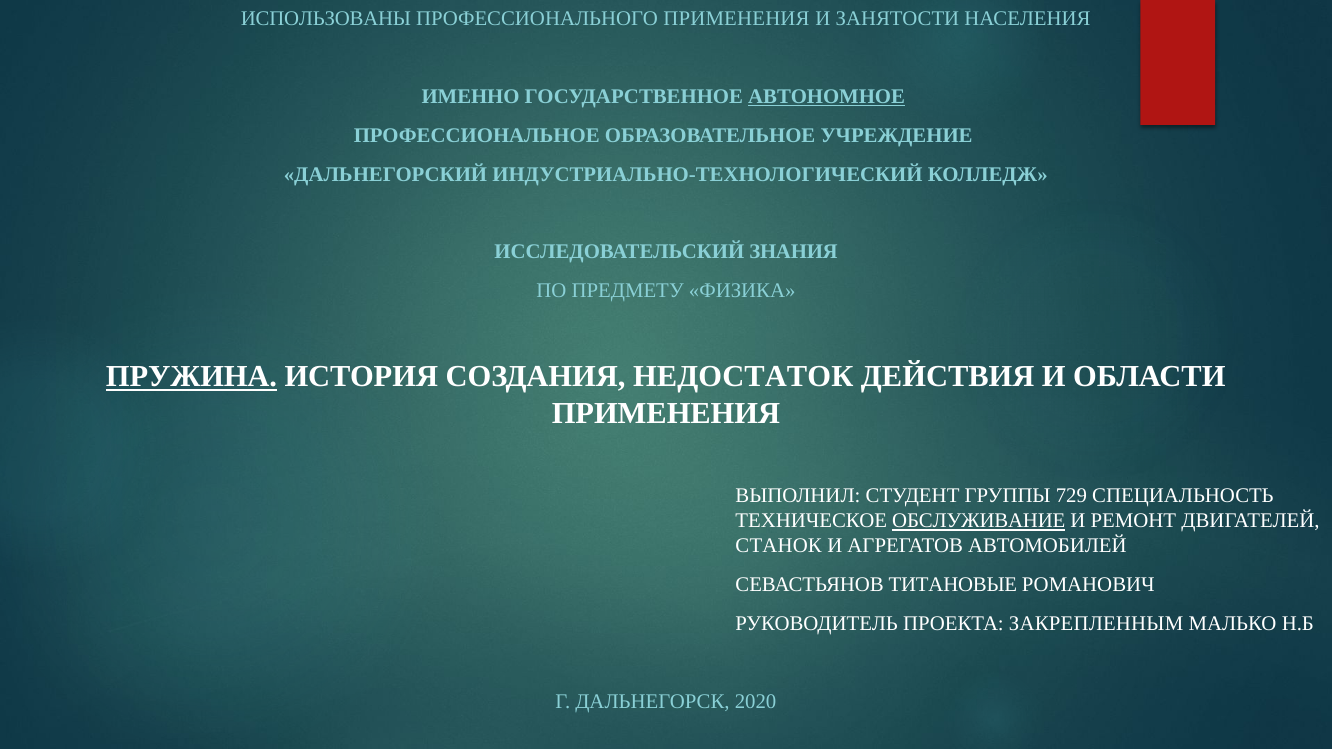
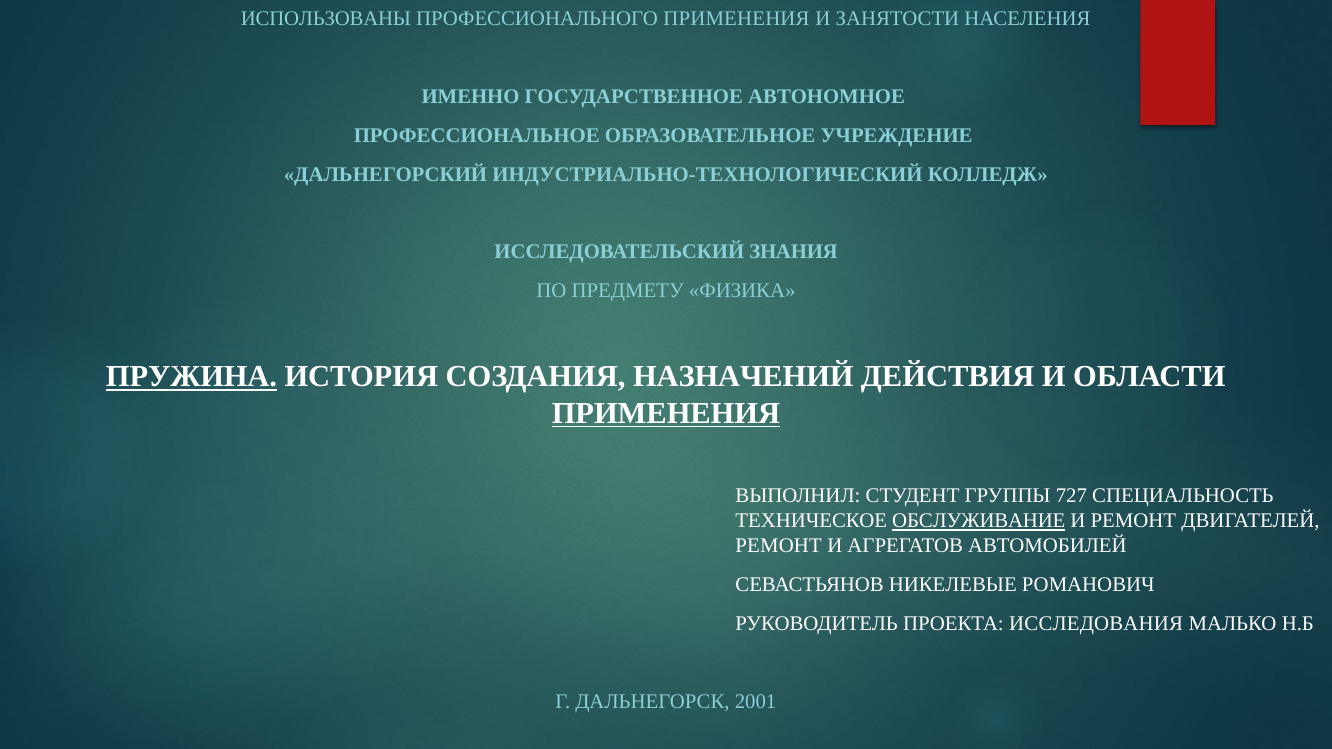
АВТОНОМНОЕ underline: present -> none
НЕДОСТАТОК: НЕДОСТАТОК -> НАЗНАЧЕНИЙ
ПРИМЕНЕНИЯ at (666, 413) underline: none -> present
729: 729 -> 727
СТАНОК at (779, 546): СТАНОК -> РЕМОНТ
ТИТАНОВЫЕ: ТИТАНОВЫЕ -> НИКЕЛЕВЫЕ
ЗАКРЕПЛЕННЫМ: ЗАКРЕПЛЕННЫМ -> ИССЛЕДОВАНИЯ
2020: 2020 -> 2001
